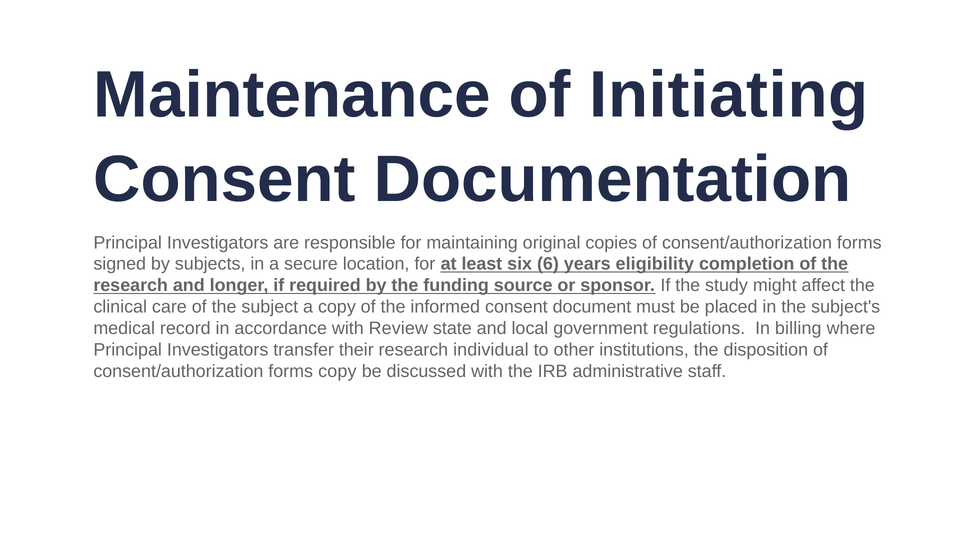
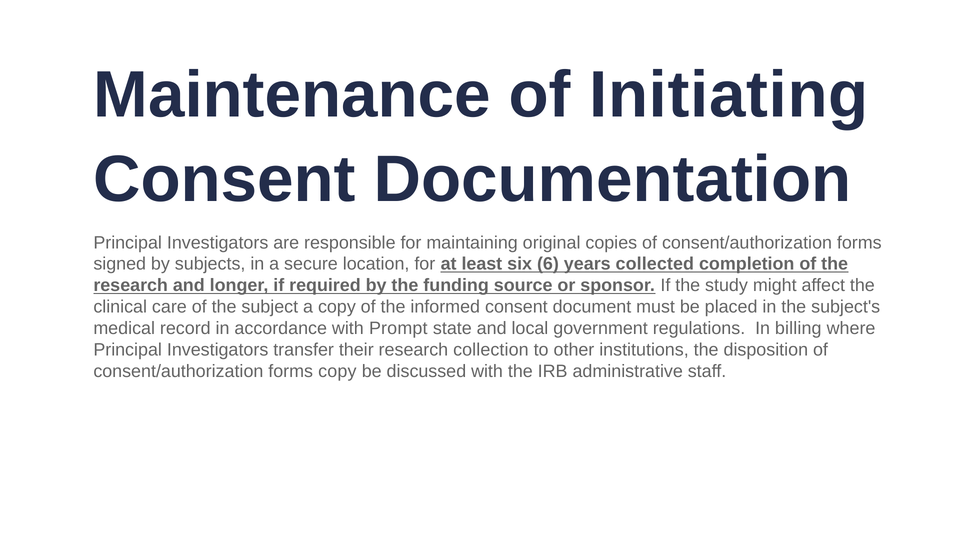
eligibility: eligibility -> collected
Review: Review -> Prompt
individual: individual -> collection
